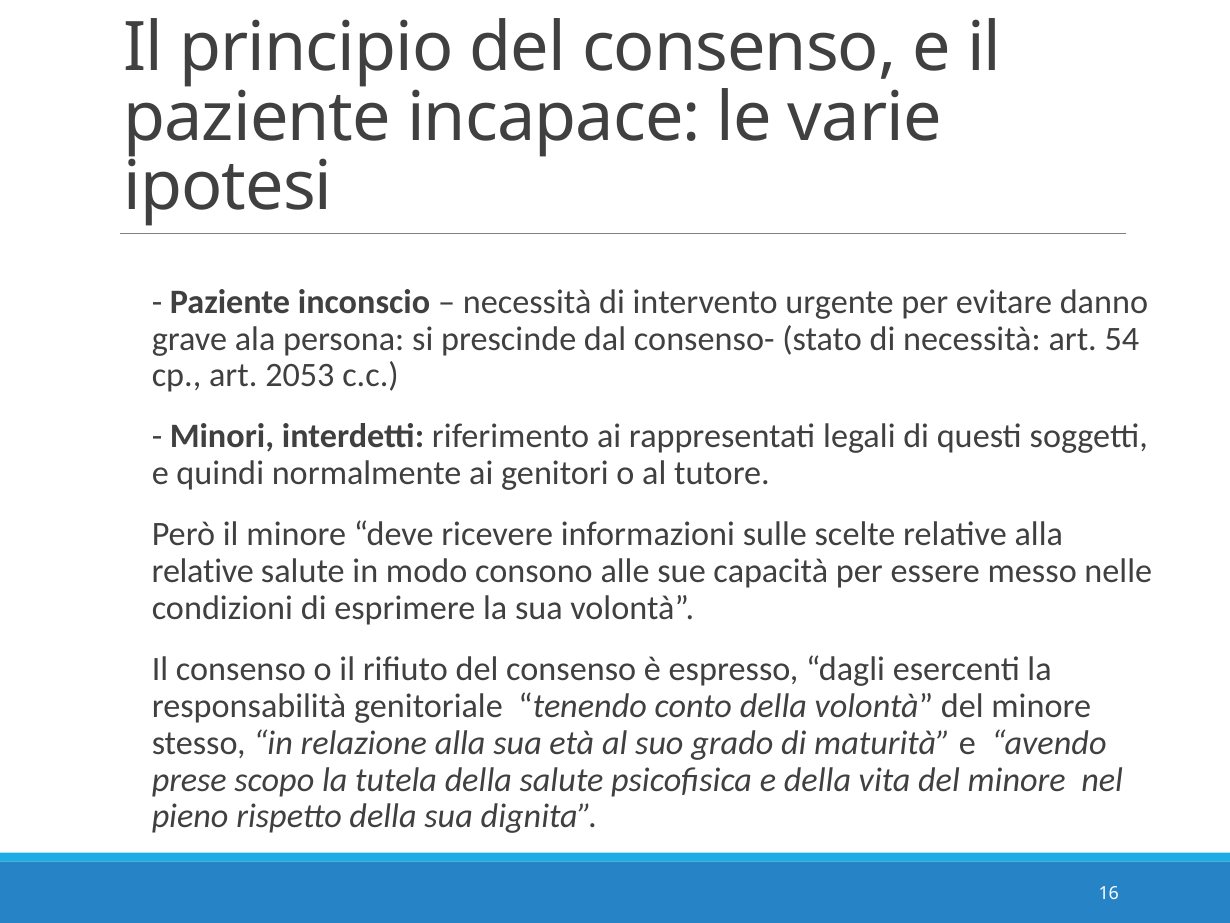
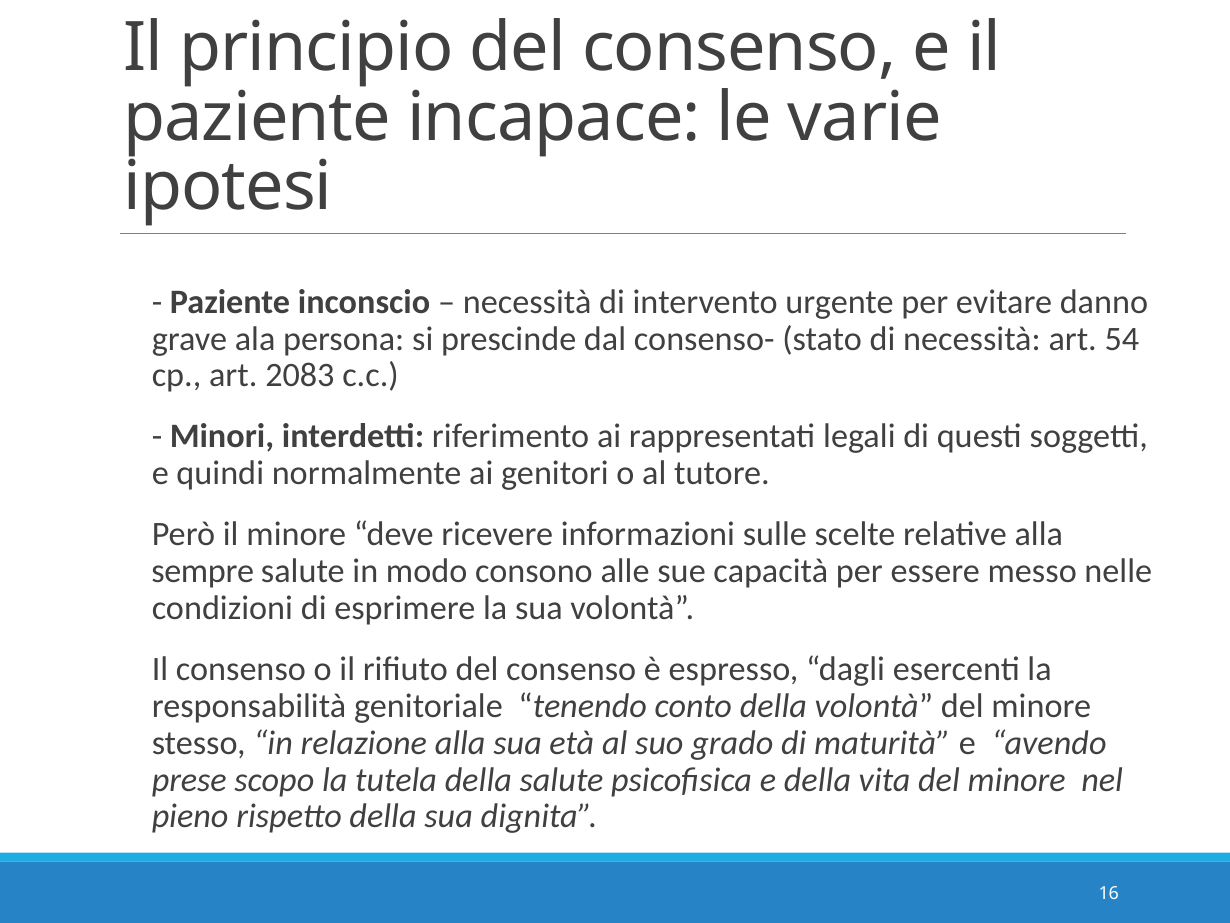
2053: 2053 -> 2083
relative at (203, 571): relative -> sempre
